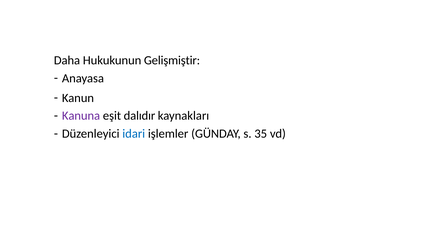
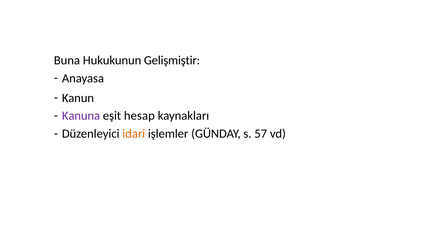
Daha: Daha -> Buna
dalıdır: dalıdır -> hesap
idari colour: blue -> orange
35: 35 -> 57
